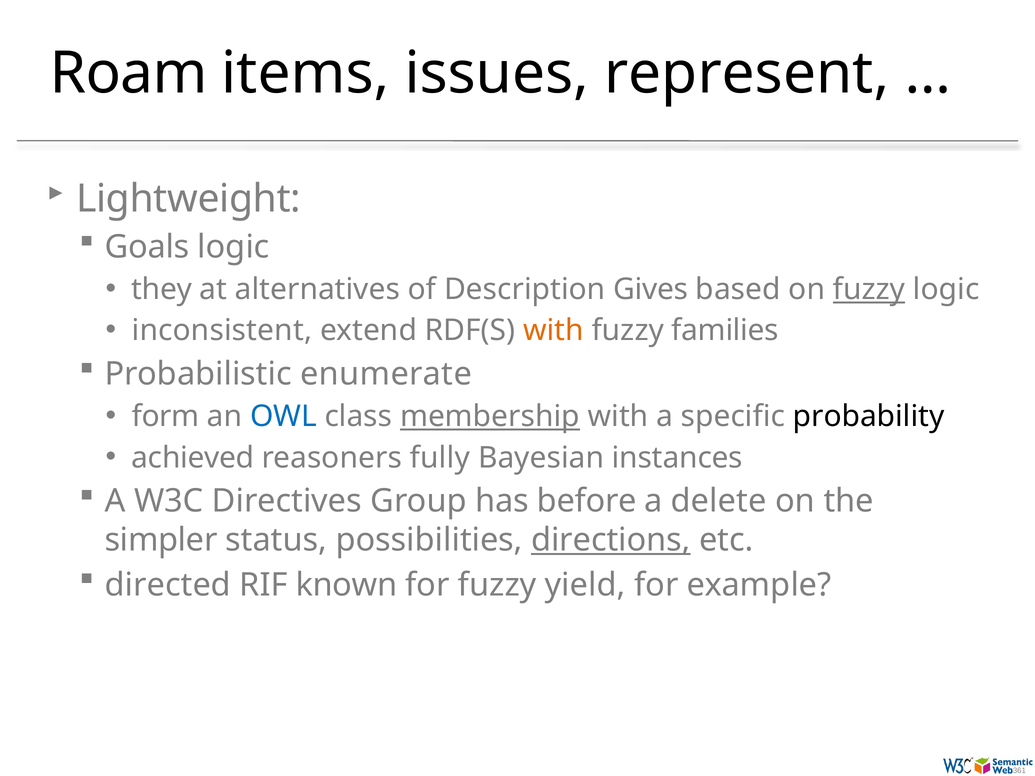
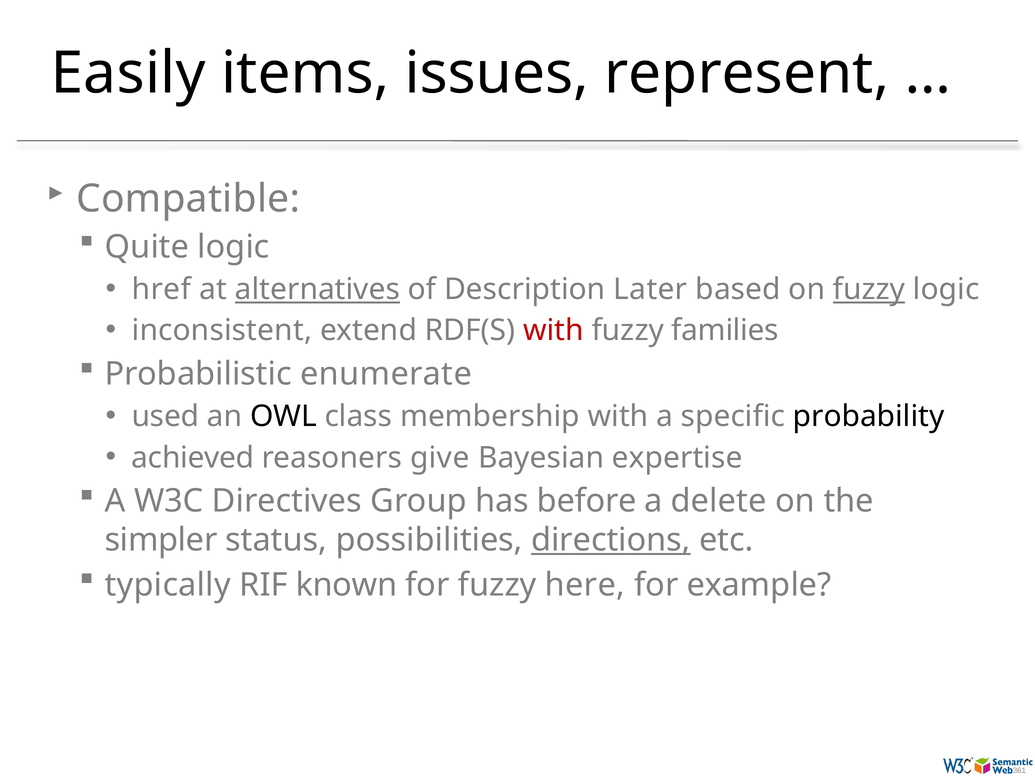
Roam: Roam -> Easily
Lightweight: Lightweight -> Compatible
Goals: Goals -> Quite
they: they -> href
alternatives underline: none -> present
Gives: Gives -> Later
with at (554, 331) colour: orange -> red
form: form -> used
OWL colour: blue -> black
membership underline: present -> none
fully: fully -> give
instances: instances -> expertise
directed: directed -> typically
yield: yield -> here
